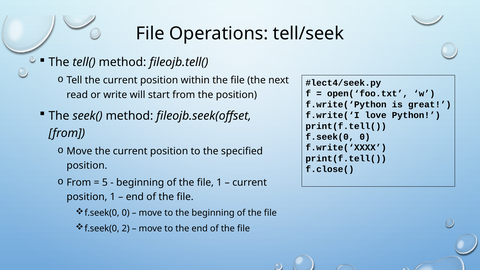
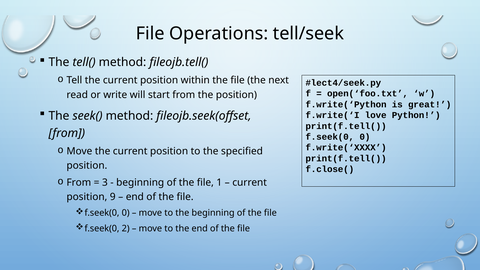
5: 5 -> 3
position 1: 1 -> 9
